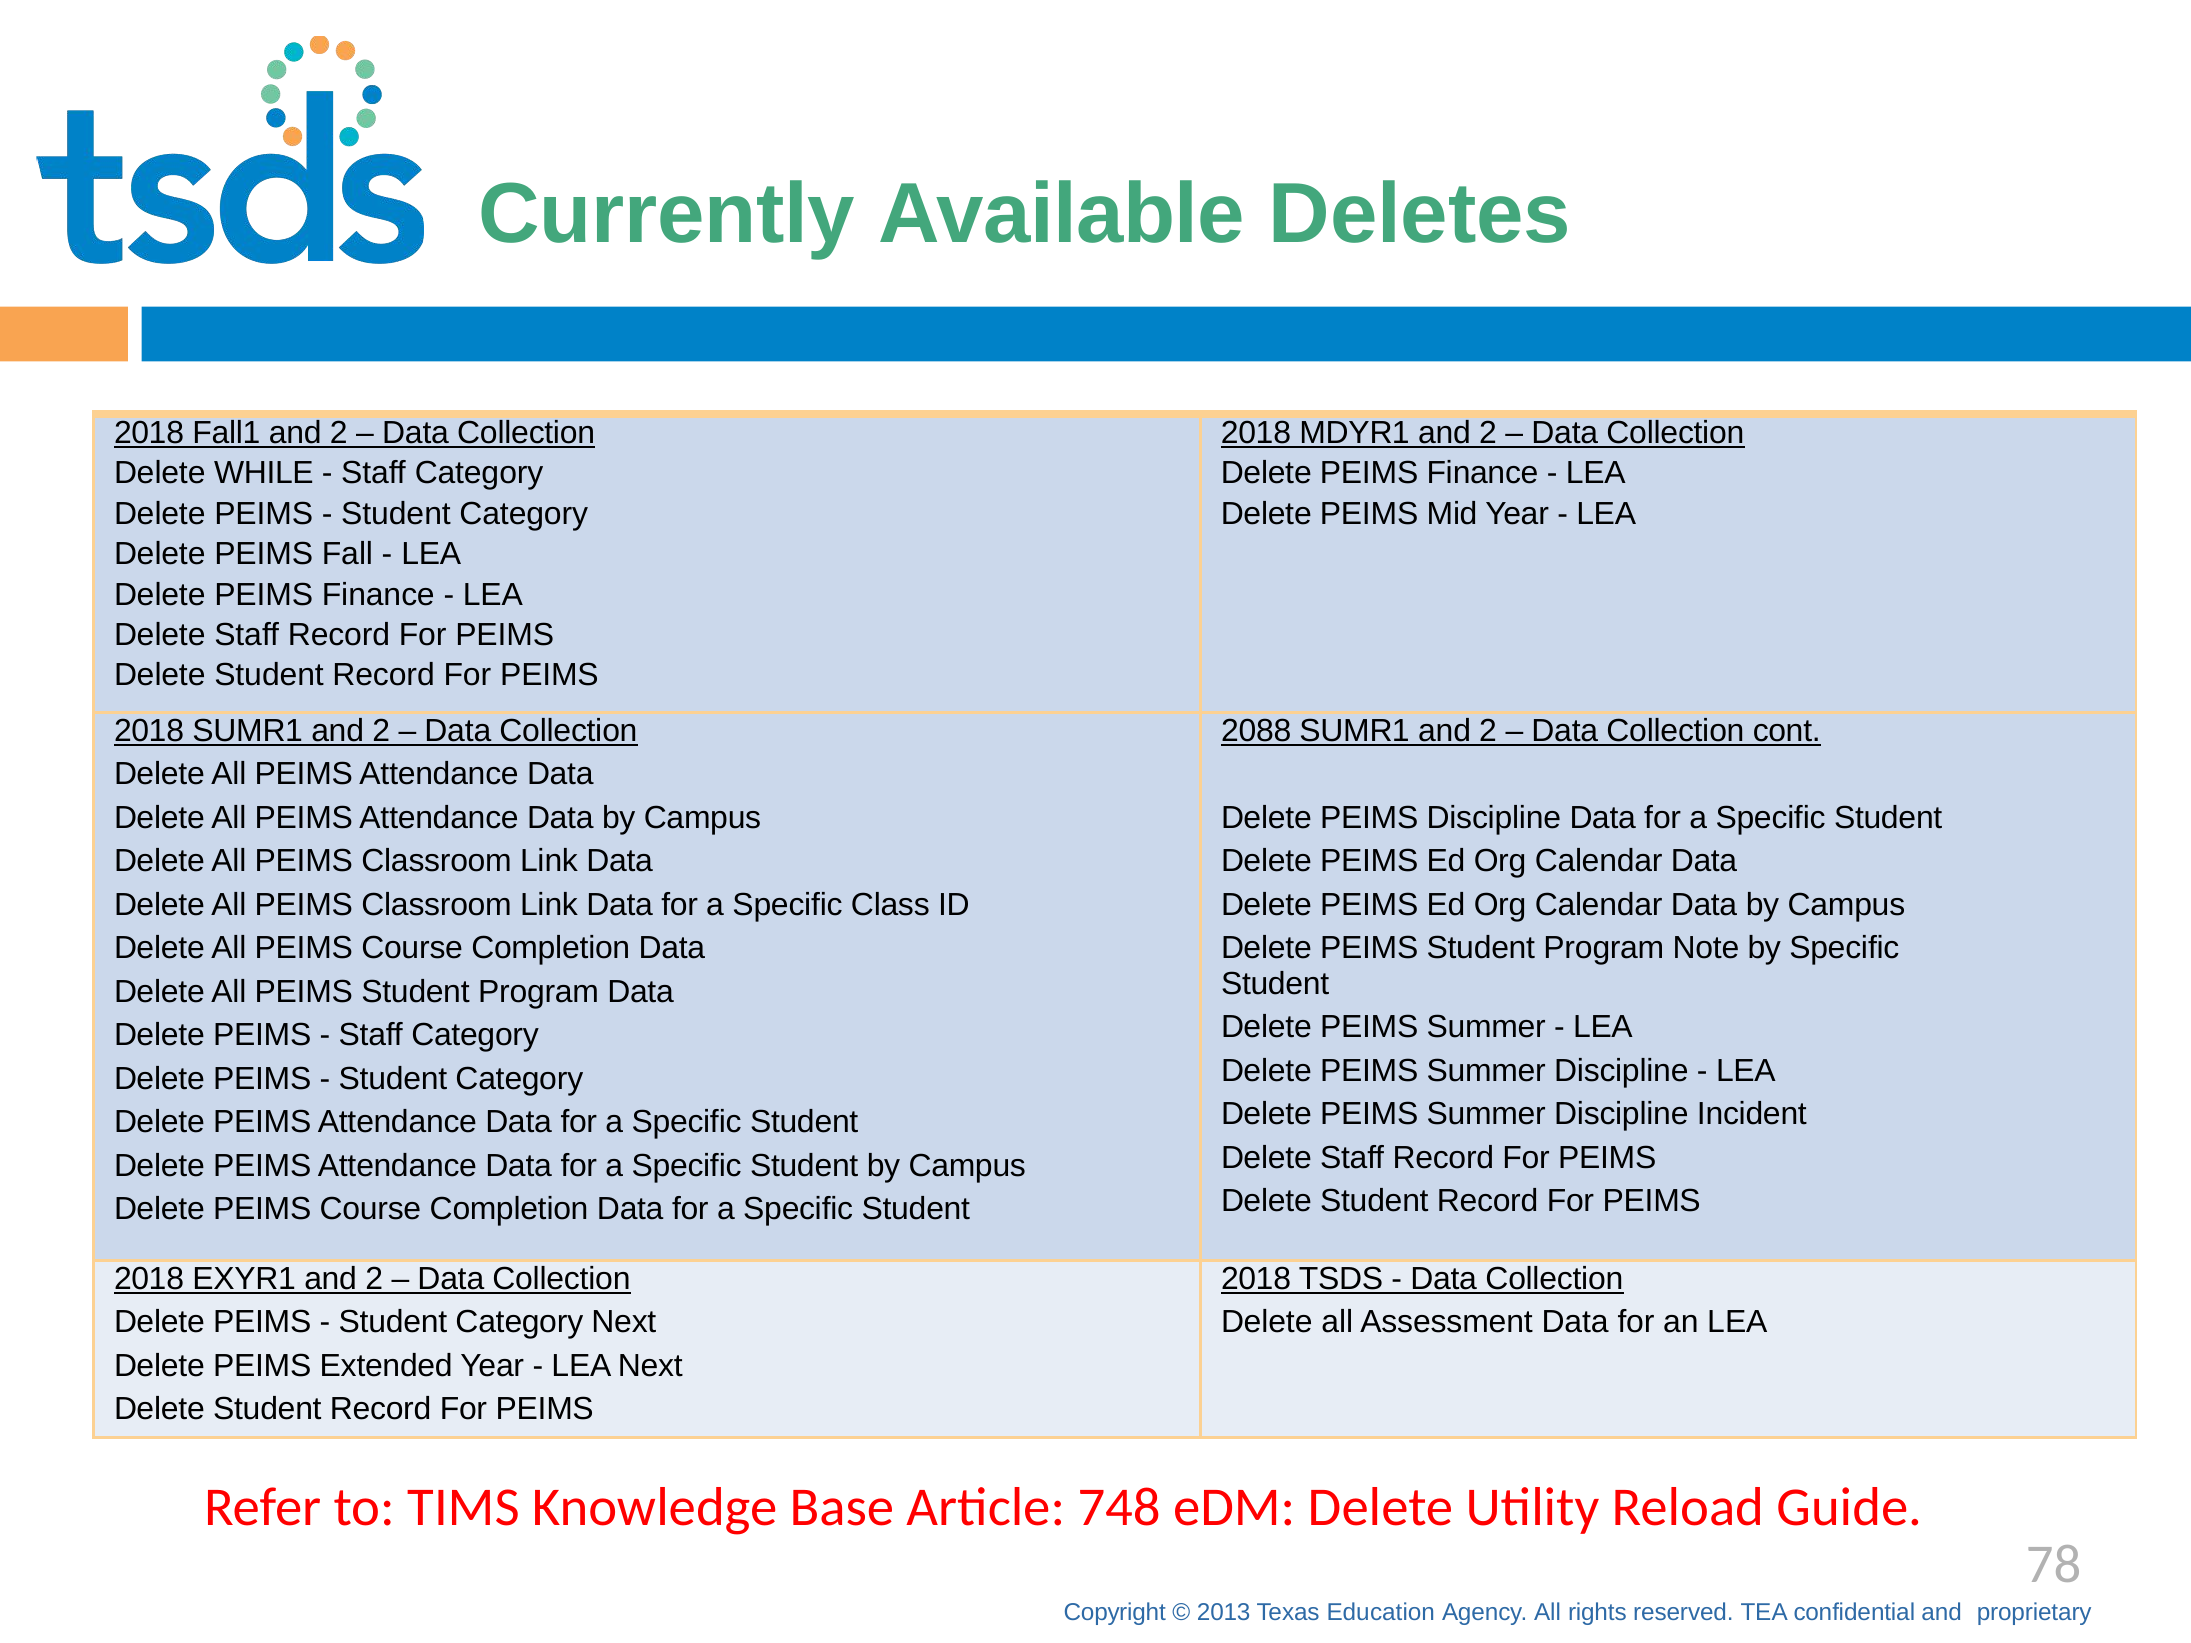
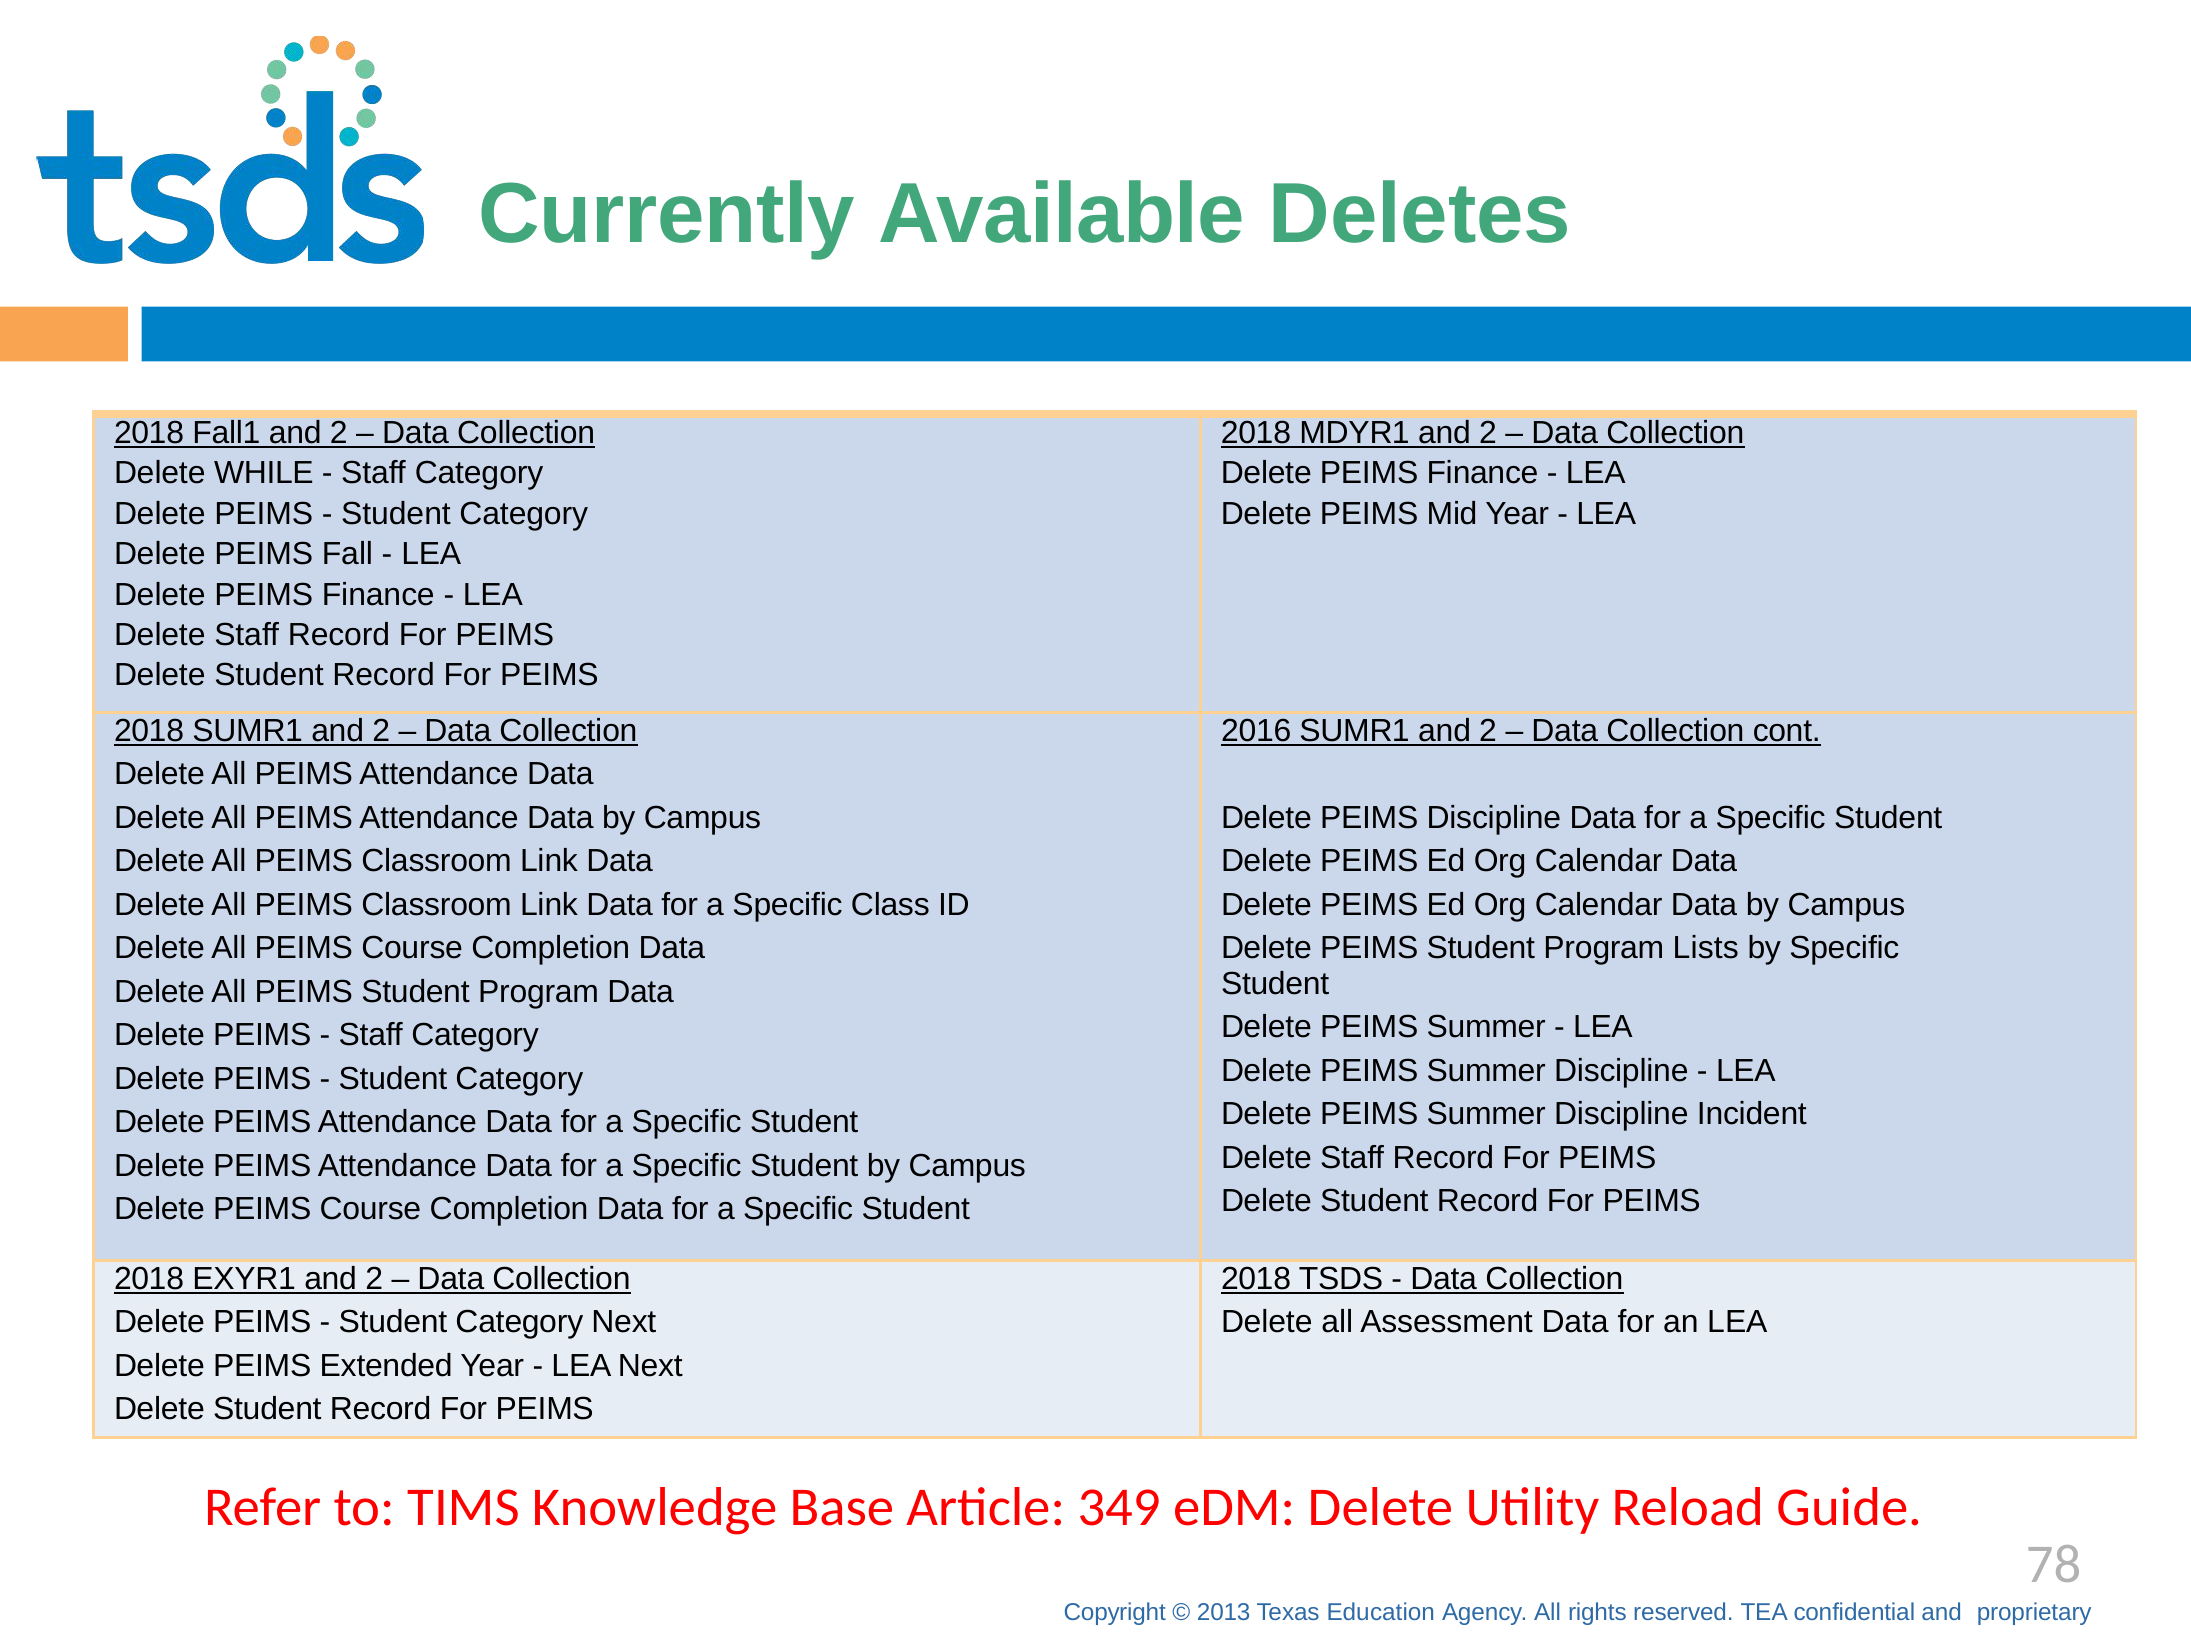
2088: 2088 -> 2016
Note: Note -> Lists
748: 748 -> 349
